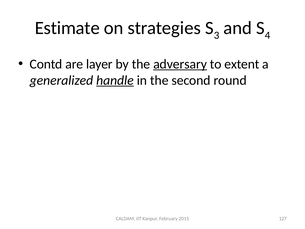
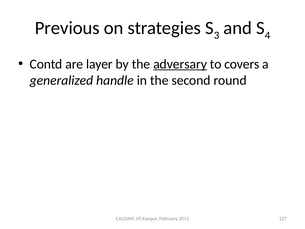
Estimate: Estimate -> Previous
extent: extent -> covers
handle underline: present -> none
